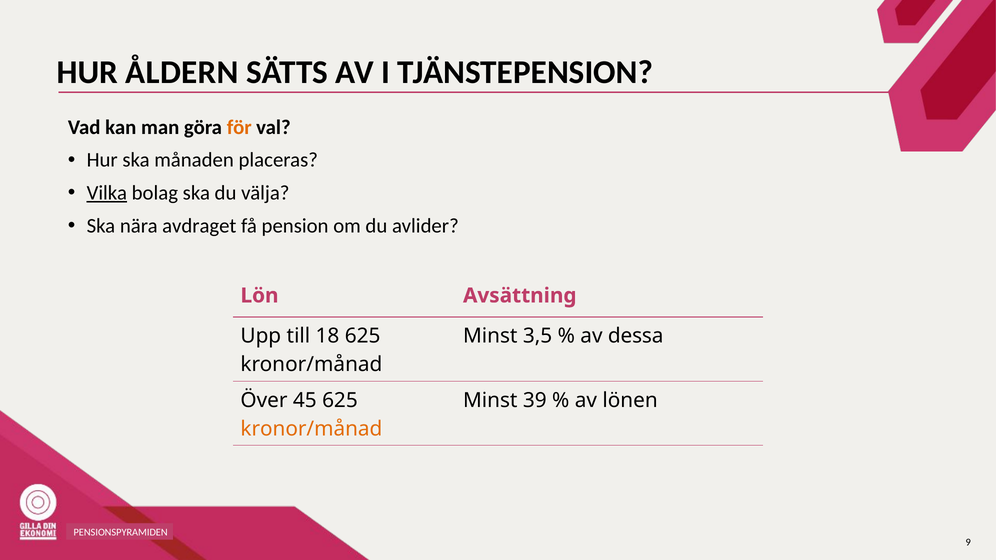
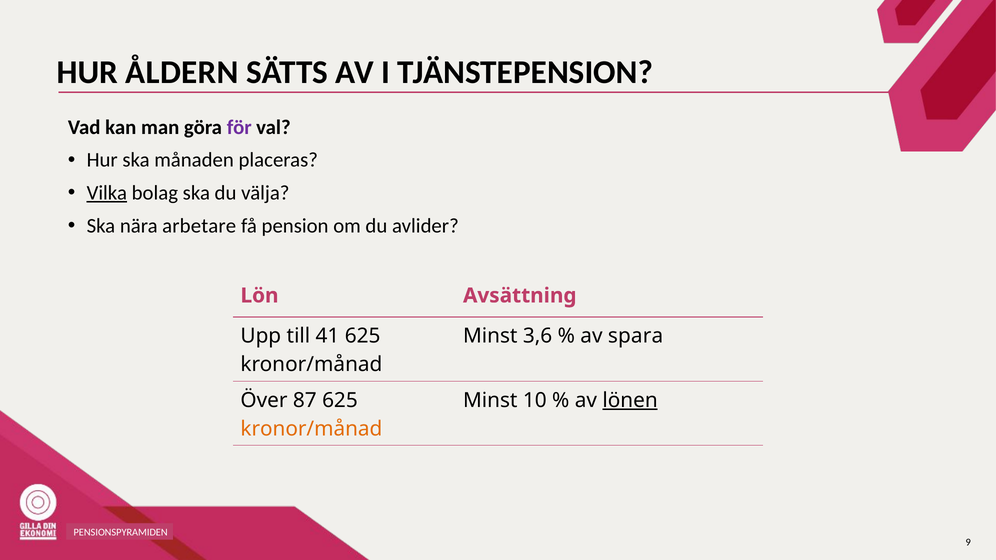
för colour: orange -> purple
avdraget: avdraget -> arbetare
18: 18 -> 41
3,5: 3,5 -> 3,6
dessa: dessa -> spara
45: 45 -> 87
39: 39 -> 10
lönen underline: none -> present
